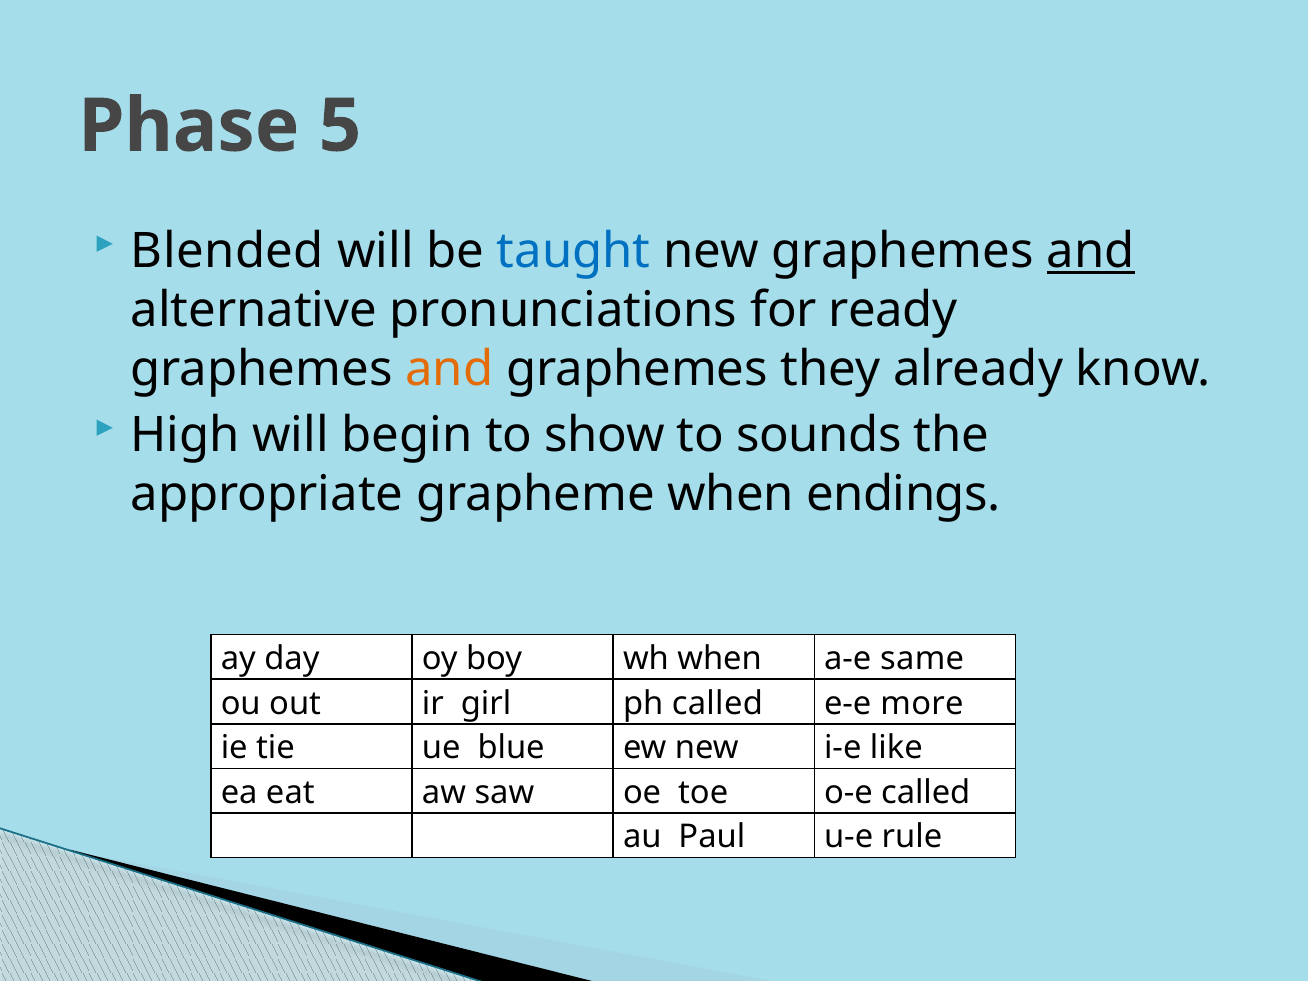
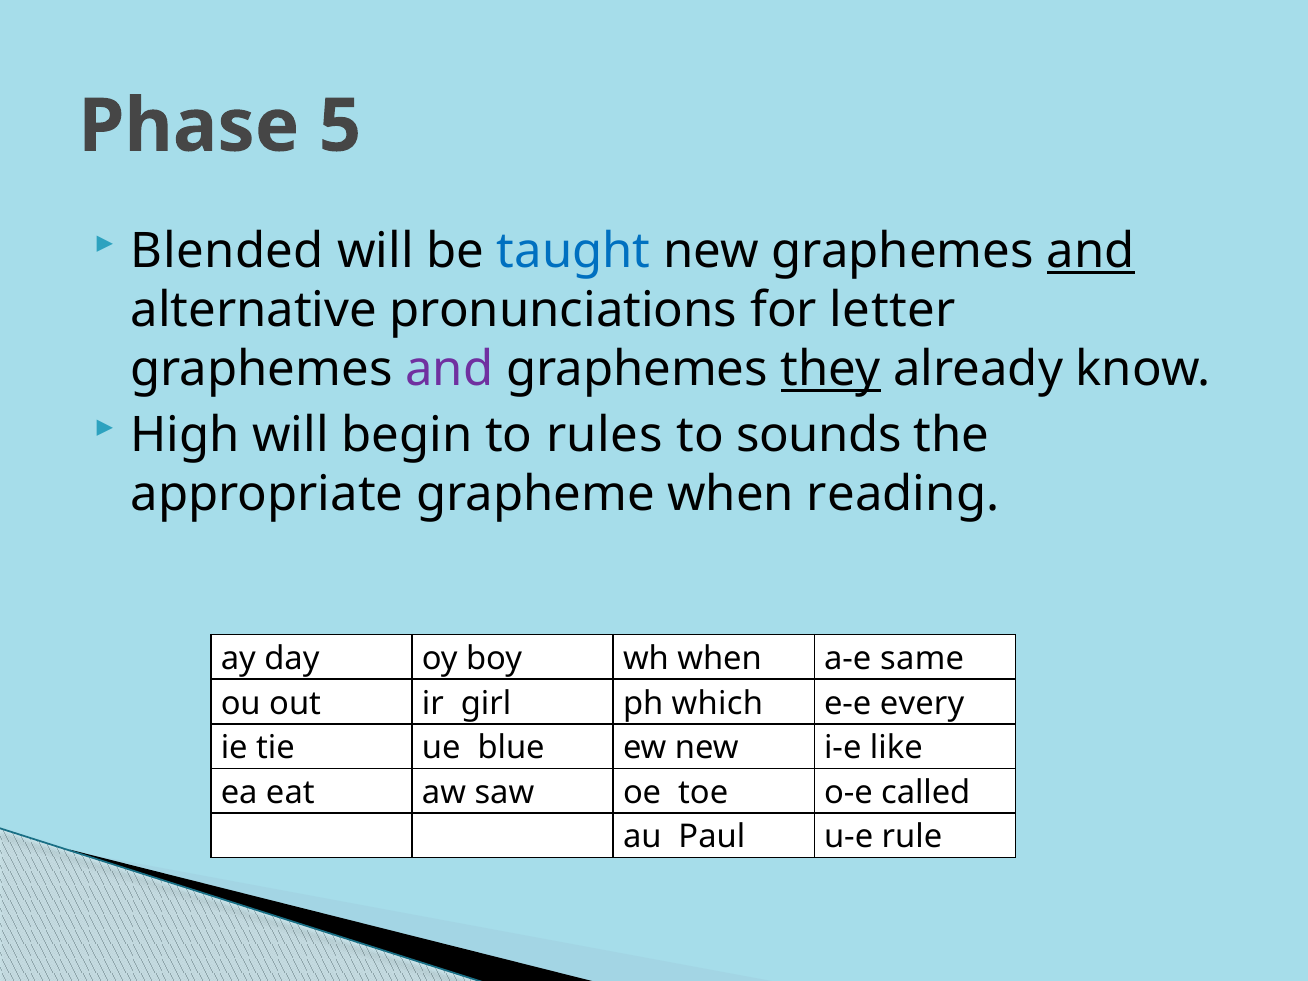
ready: ready -> letter
and at (449, 369) colour: orange -> purple
they underline: none -> present
show: show -> rules
endings: endings -> reading
ph called: called -> which
more: more -> every
